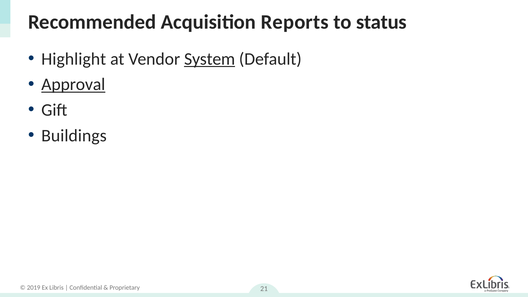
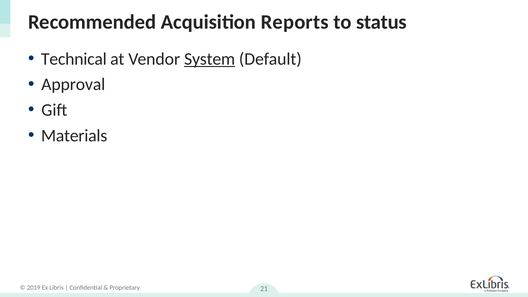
Highlight: Highlight -> Technical
Approval underline: present -> none
Buildings: Buildings -> Materials
